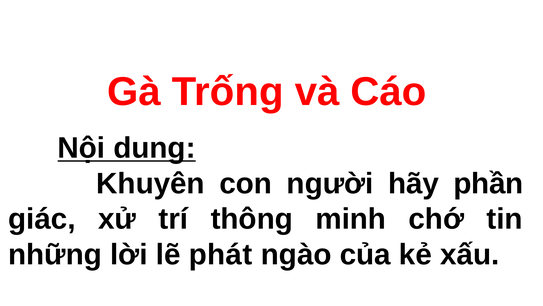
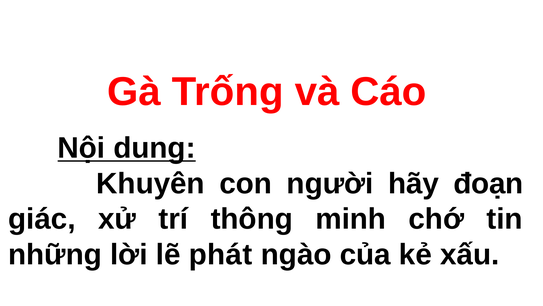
phần: phần -> đoạn
